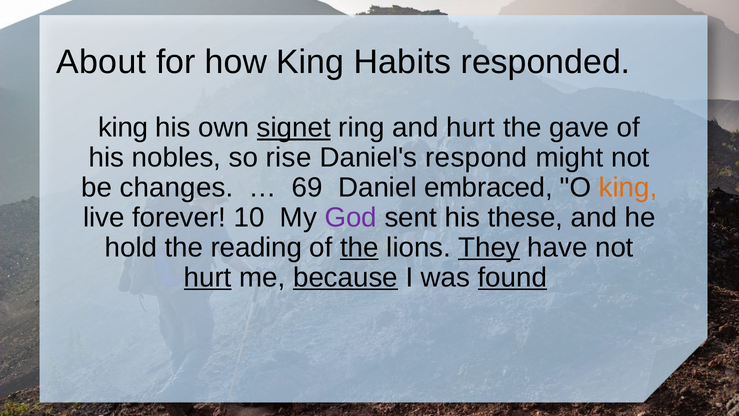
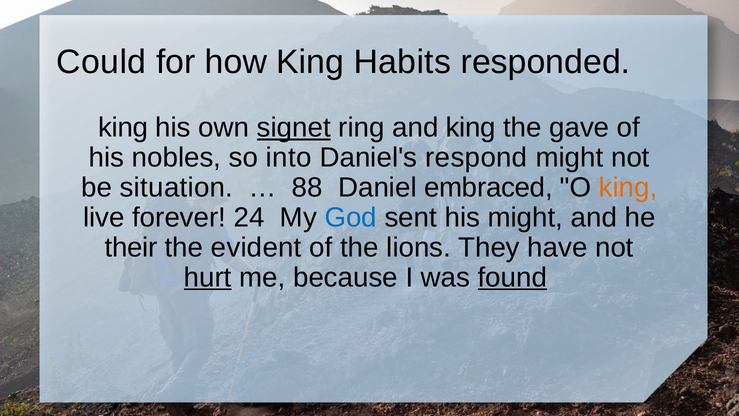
About: About -> Could
and hurt: hurt -> king
rise: rise -> into
changes: changes -> situation
69: 69 -> 88
10: 10 -> 24
God colour: purple -> blue
his these: these -> might
hold: hold -> their
reading: reading -> evident
the at (359, 247) underline: present -> none
They underline: present -> none
because underline: present -> none
